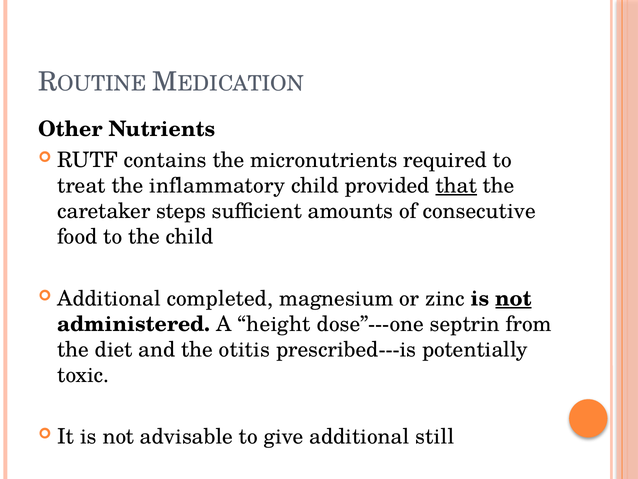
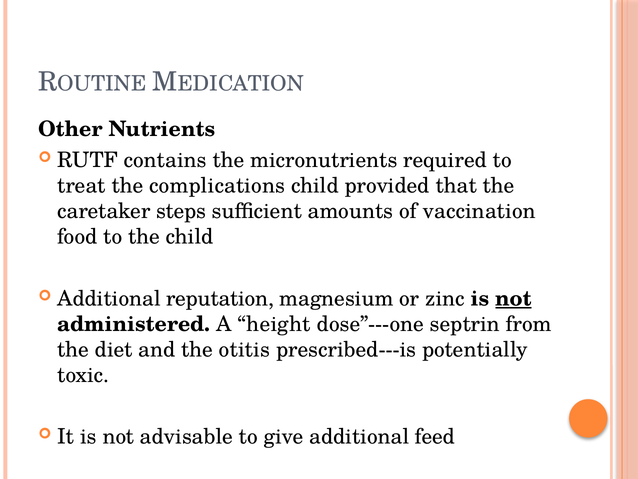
inflammatory: inflammatory -> complications
that underline: present -> none
consecutive: consecutive -> vaccination
completed: completed -> reputation
still: still -> feed
